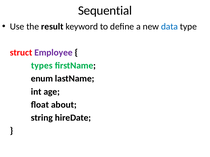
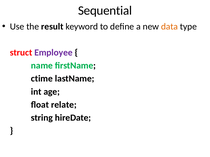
data colour: blue -> orange
types: types -> name
enum: enum -> ctime
about: about -> relate
